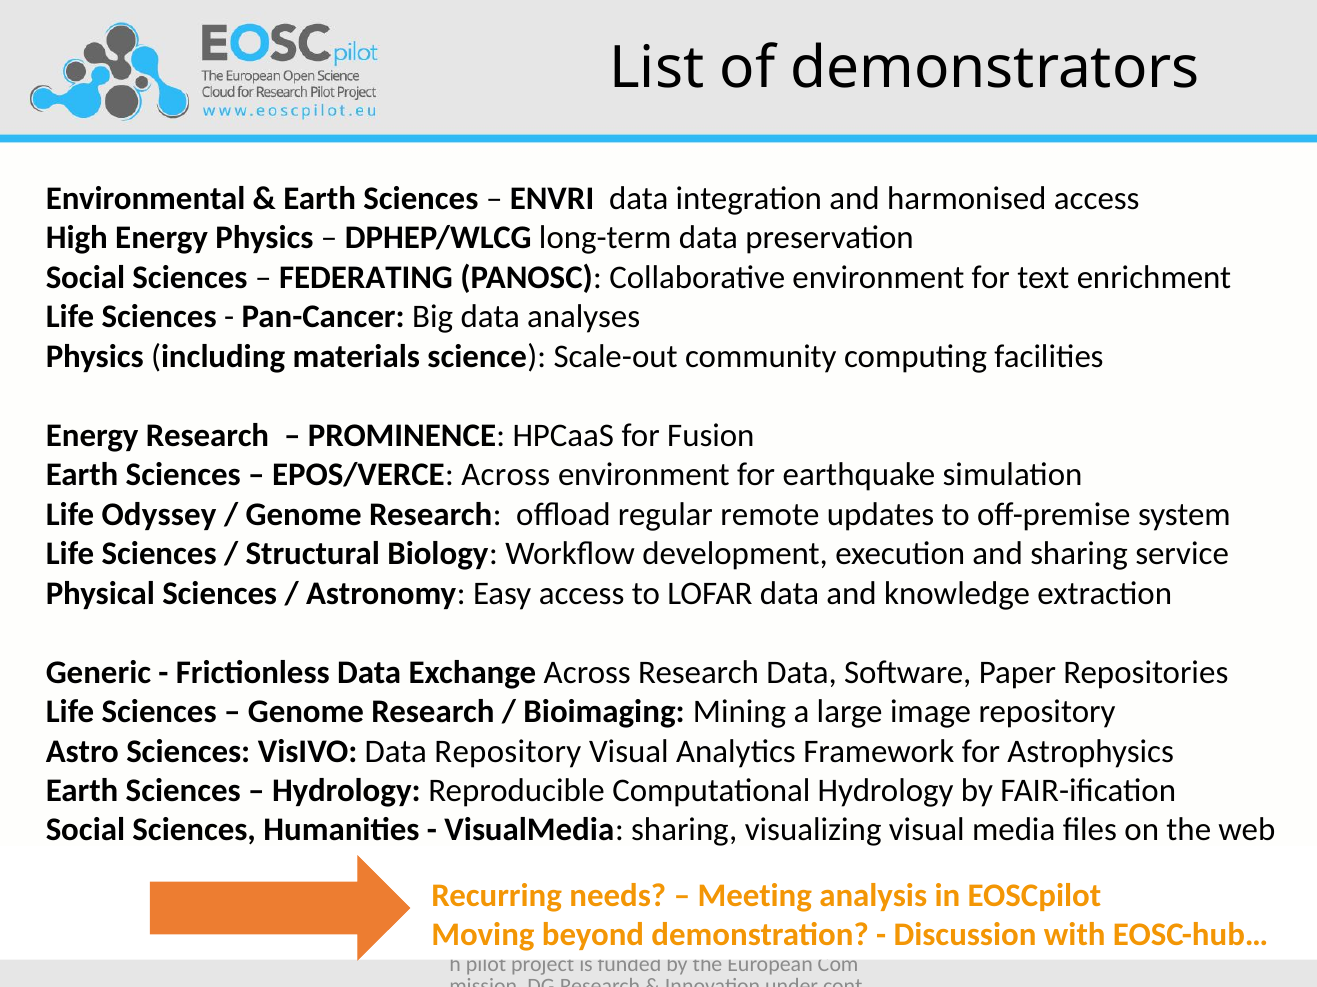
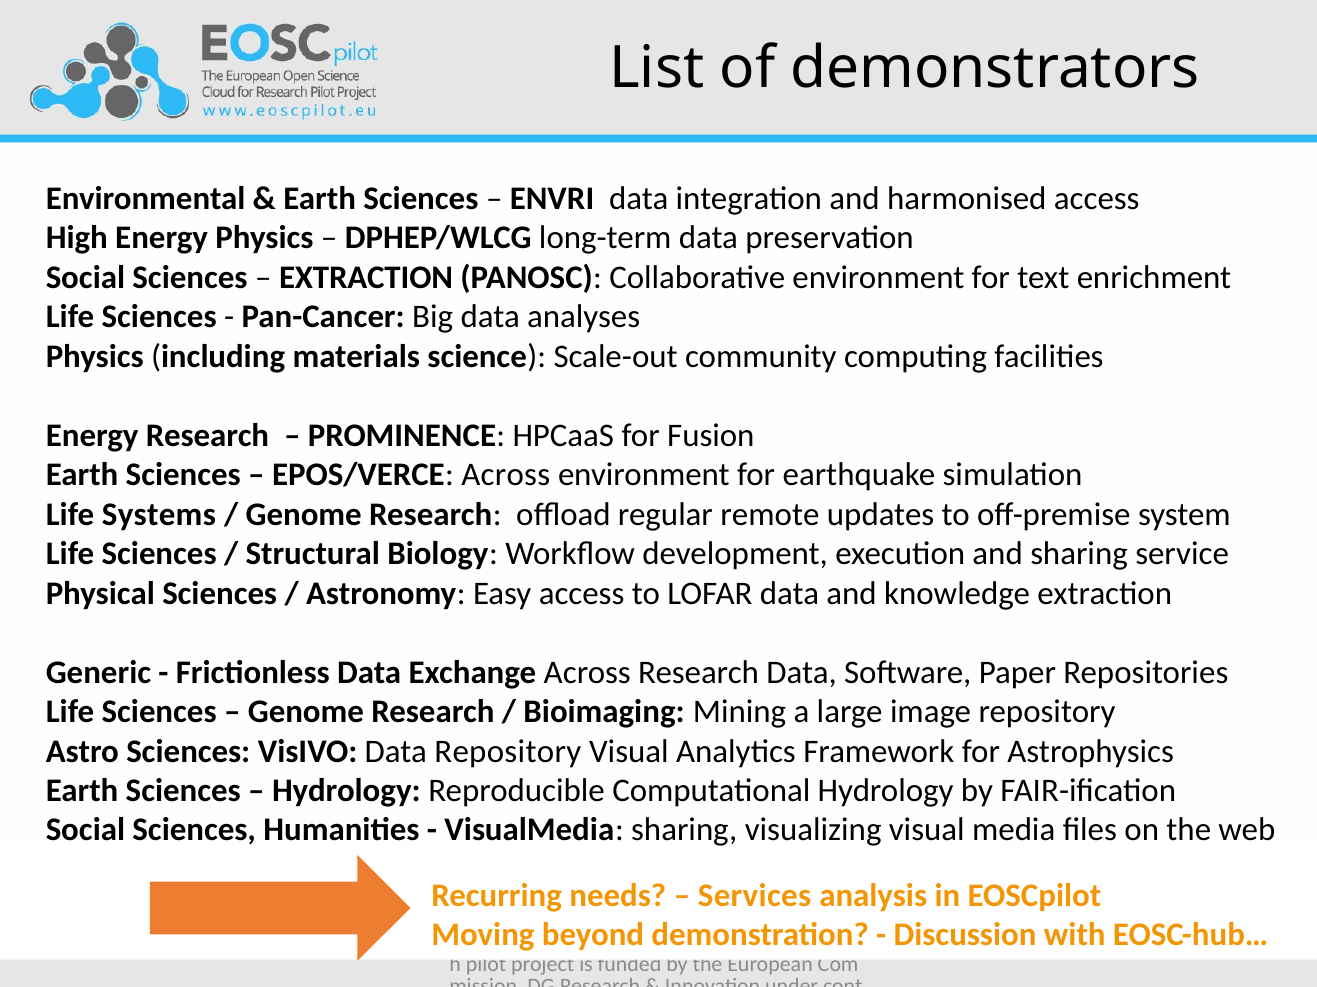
FEDERATING at (366, 278): FEDERATING -> EXTRACTION
Odyssey: Odyssey -> Systems
Meeting: Meeting -> Services
